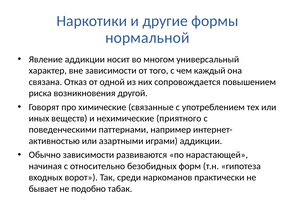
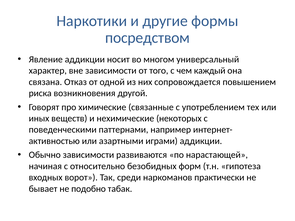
нормальной: нормальной -> посредством
приятного: приятного -> некоторых
